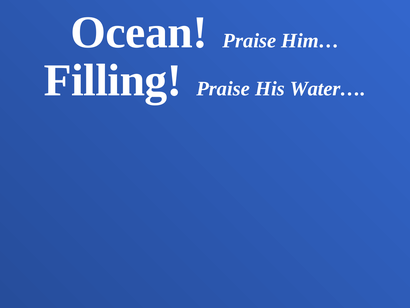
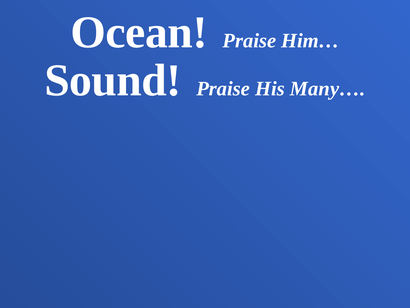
Filling: Filling -> Sound
Water…: Water… -> Many…
